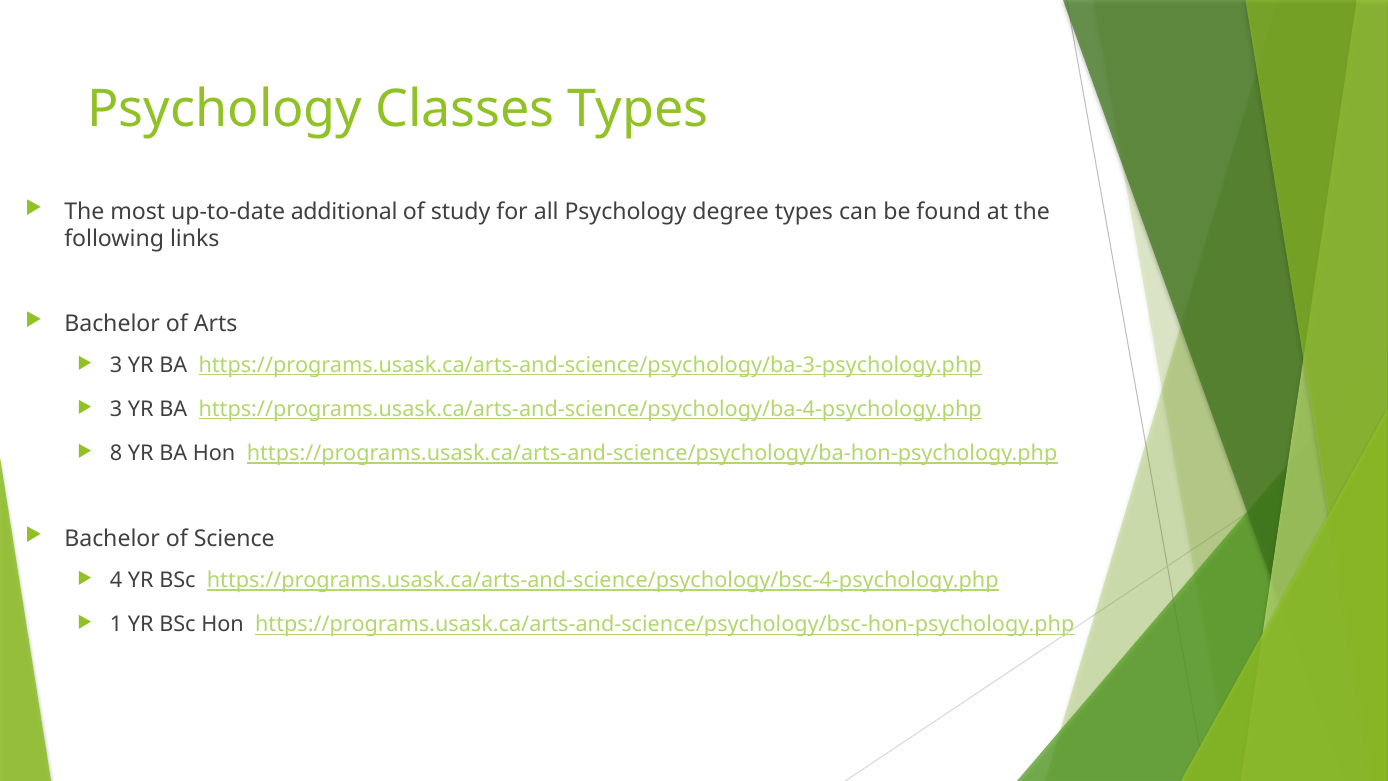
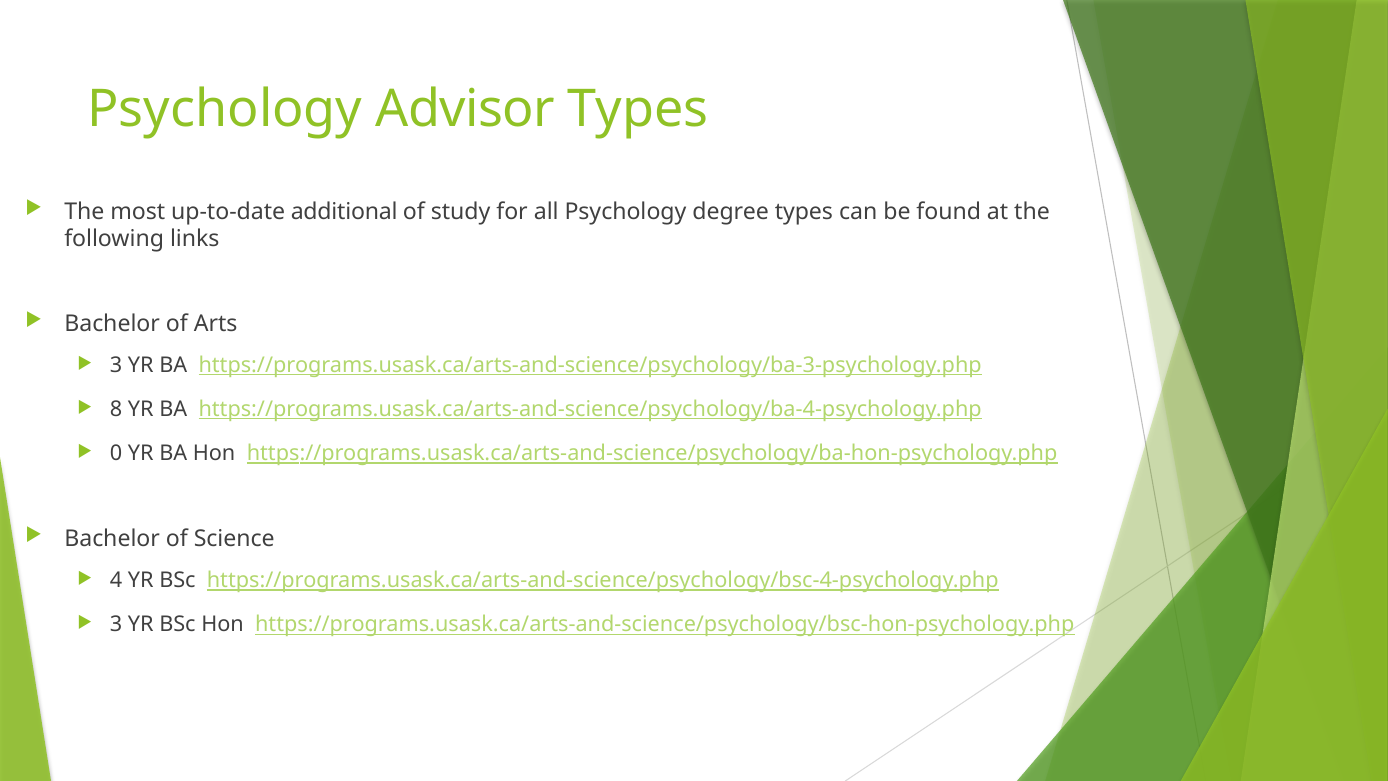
Classes: Classes -> Advisor
3 at (116, 409): 3 -> 8
8: 8 -> 0
1 at (116, 624): 1 -> 3
